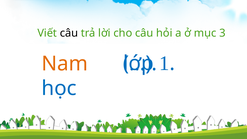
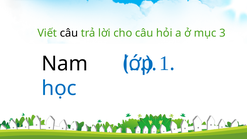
Nam colour: orange -> black
